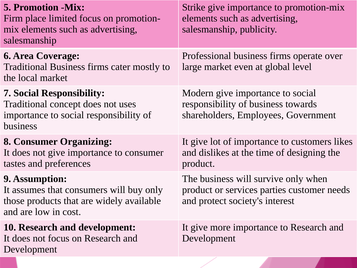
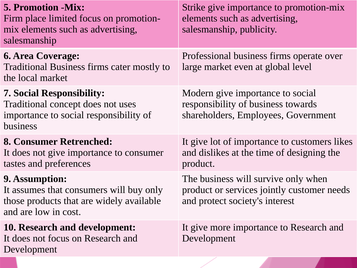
Organizing: Organizing -> Retrenched
parties: parties -> jointly
